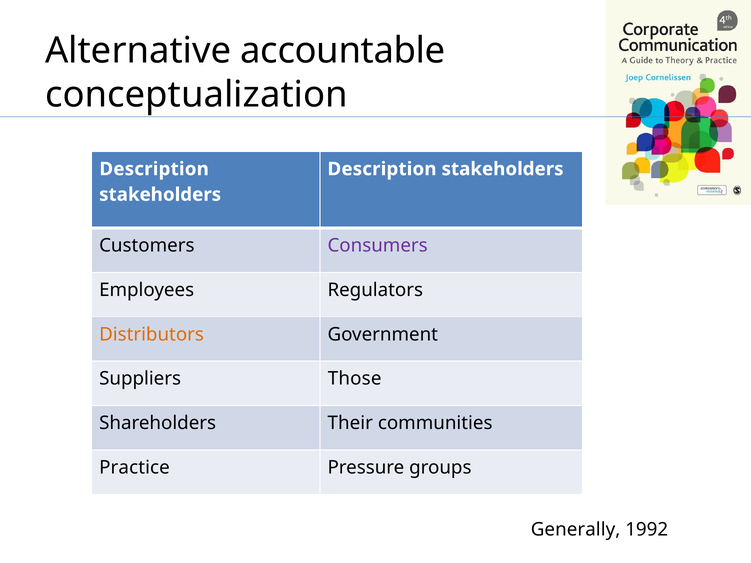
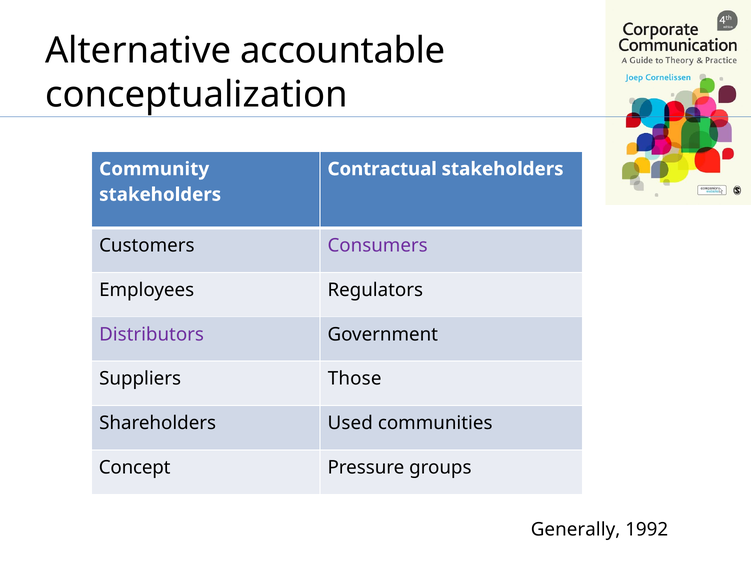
Description at (154, 169): Description -> Community
Description at (382, 169): Description -> Contractual
Distributors colour: orange -> purple
Their: Their -> Used
Practice: Practice -> Concept
